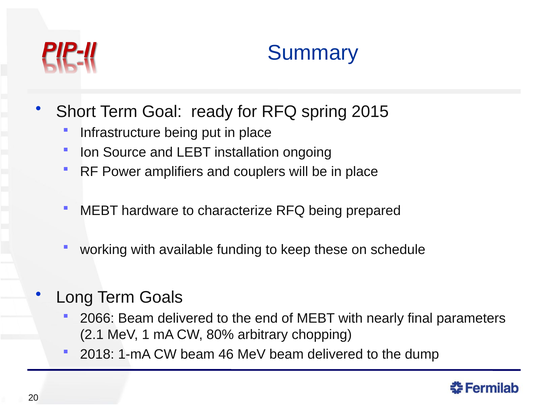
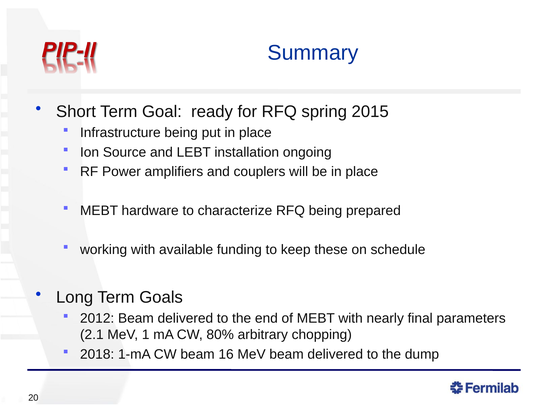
2066: 2066 -> 2012
46: 46 -> 16
